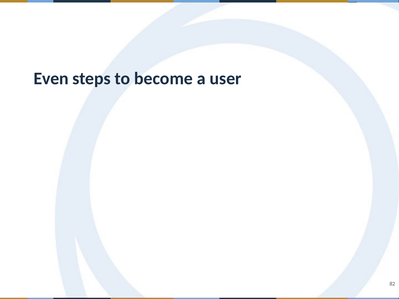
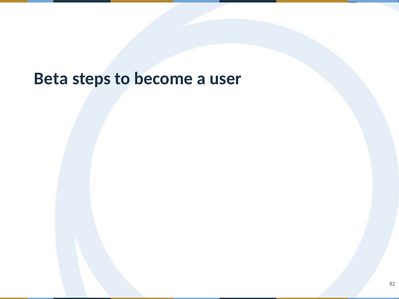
Even: Even -> Beta
